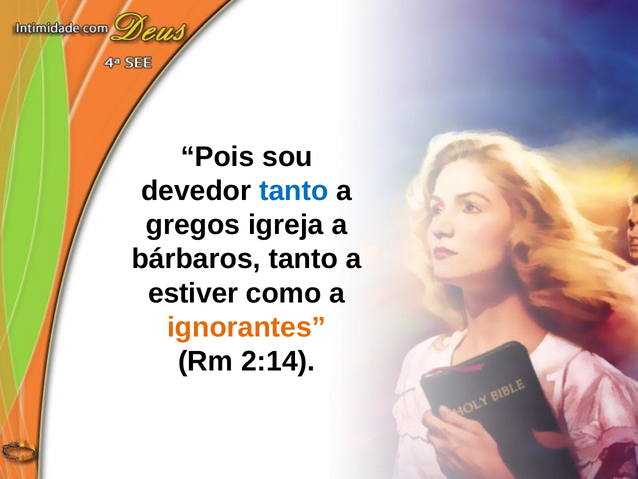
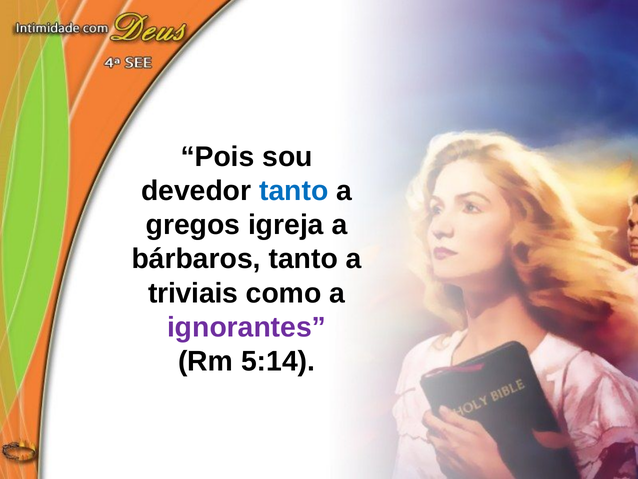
estiver: estiver -> triviais
ignorantes colour: orange -> purple
2:14: 2:14 -> 5:14
